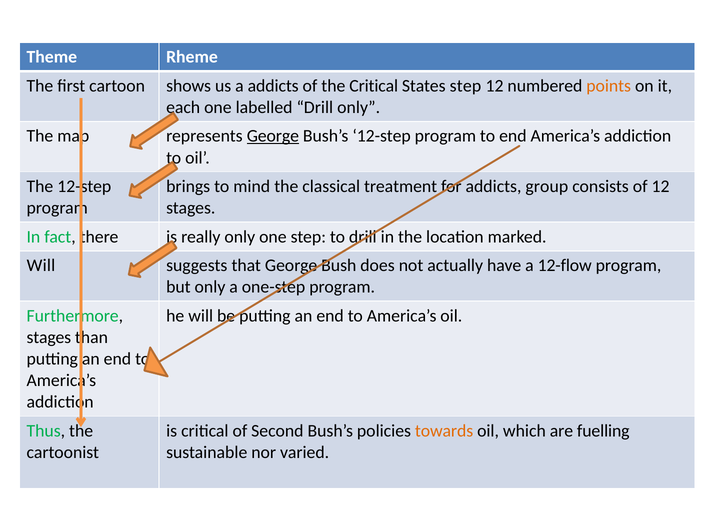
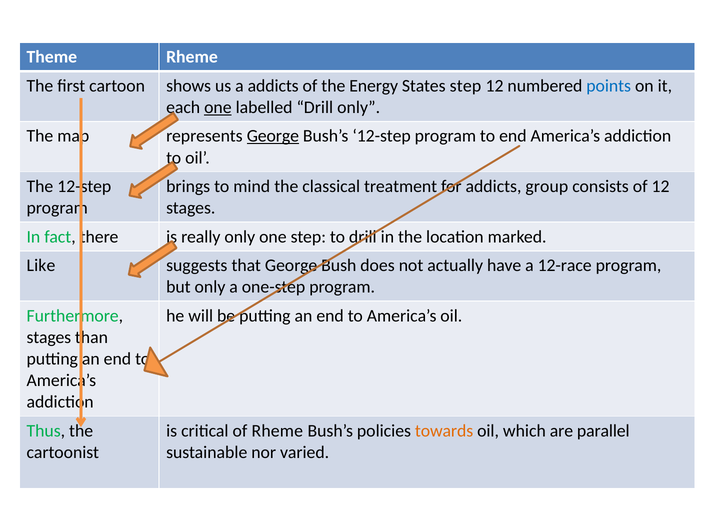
the Critical: Critical -> Energy
points colour: orange -> blue
one at (218, 108) underline: none -> present
Will at (41, 266): Will -> Like
12-flow: 12-flow -> 12-race
of Second: Second -> Rheme
fuelling: fuelling -> parallel
